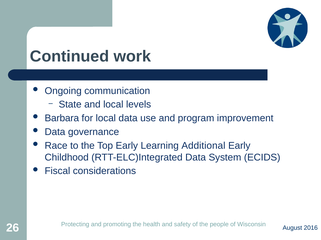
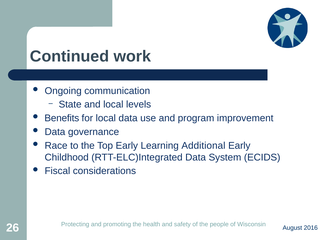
Barbara: Barbara -> Benefits
